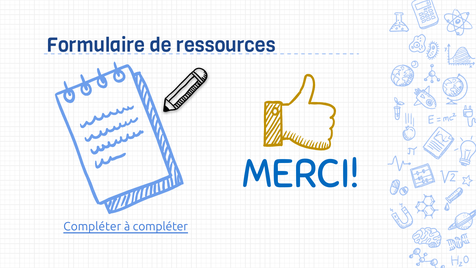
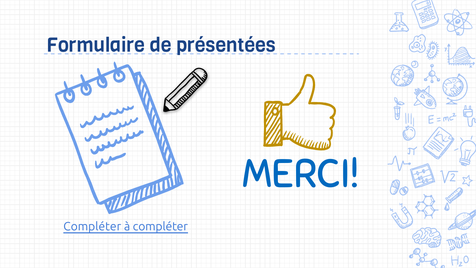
ressources: ressources -> présentées
